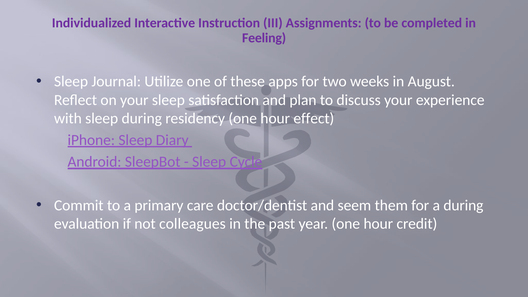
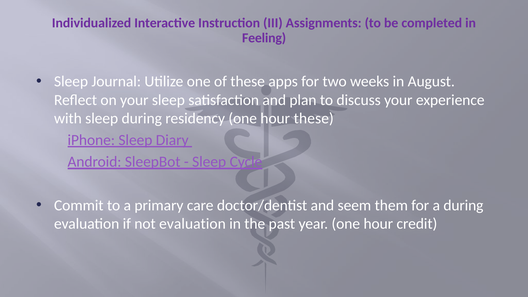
hour effect: effect -> these
not colleagues: colleagues -> evaluation
